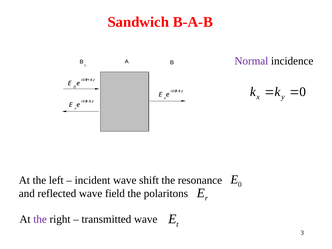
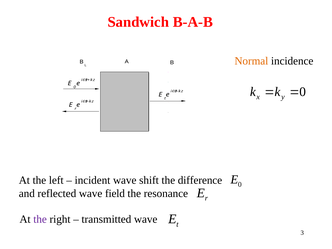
Normal colour: purple -> orange
resonance: resonance -> difference
polaritons: polaritons -> resonance
